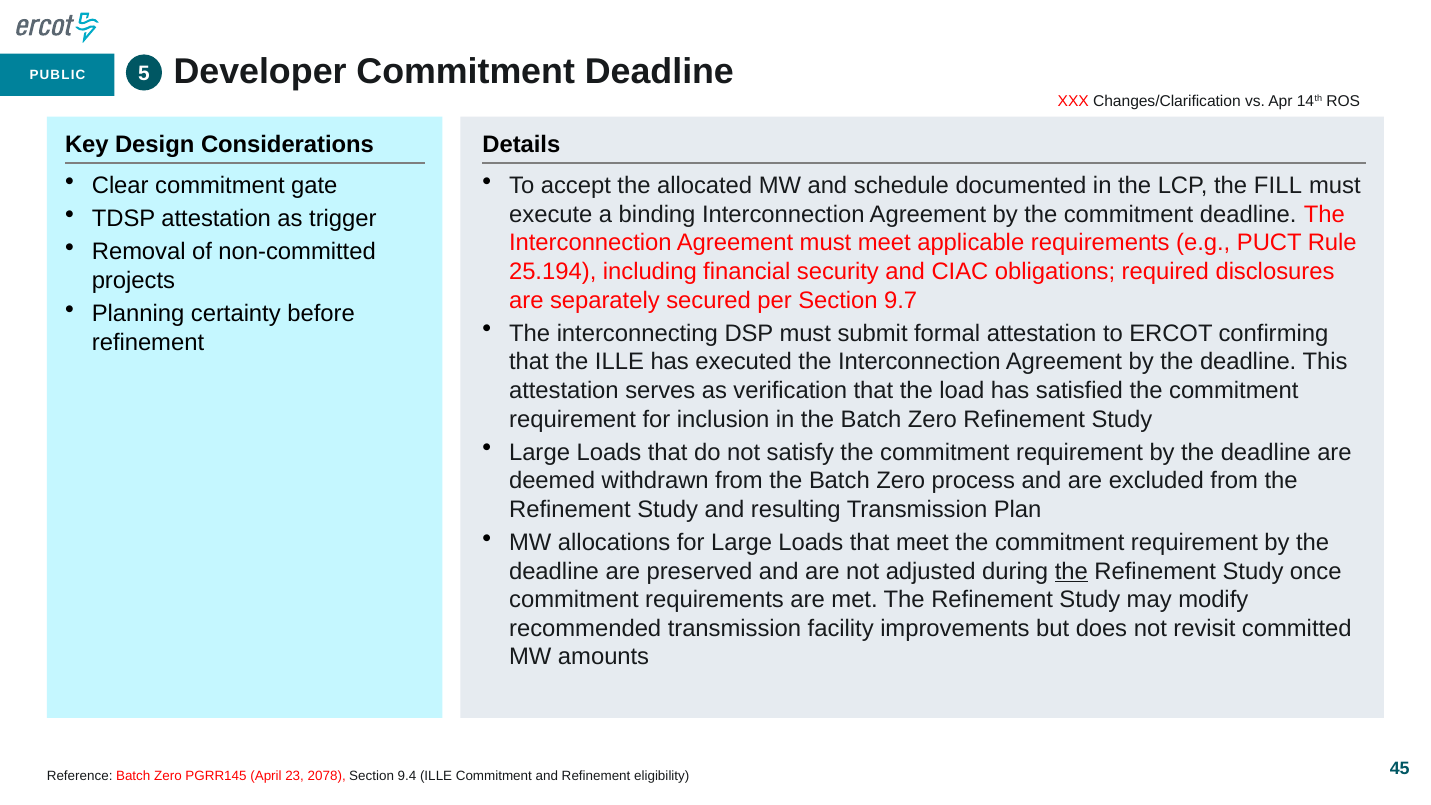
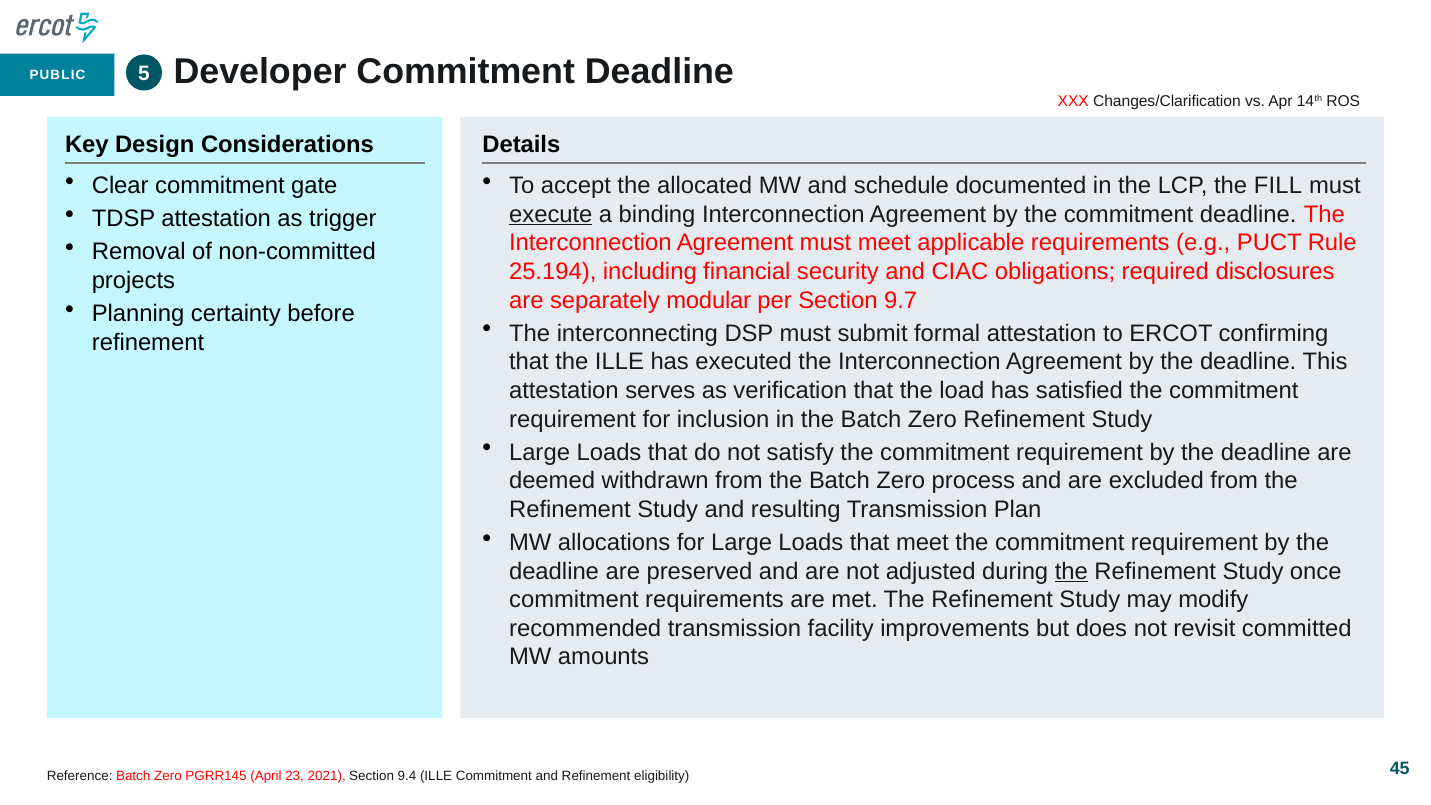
execute underline: none -> present
secured: secured -> modular
2078: 2078 -> 2021
